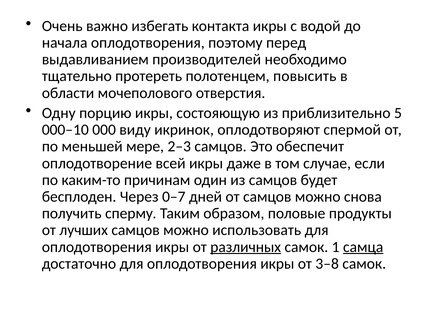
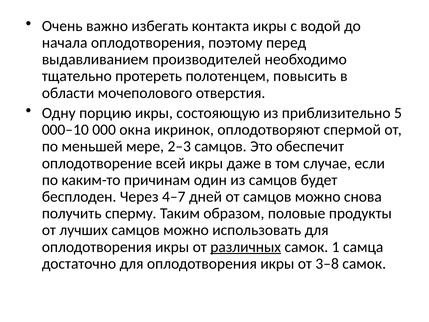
виду: виду -> окна
0–7: 0–7 -> 4–7
самца underline: present -> none
